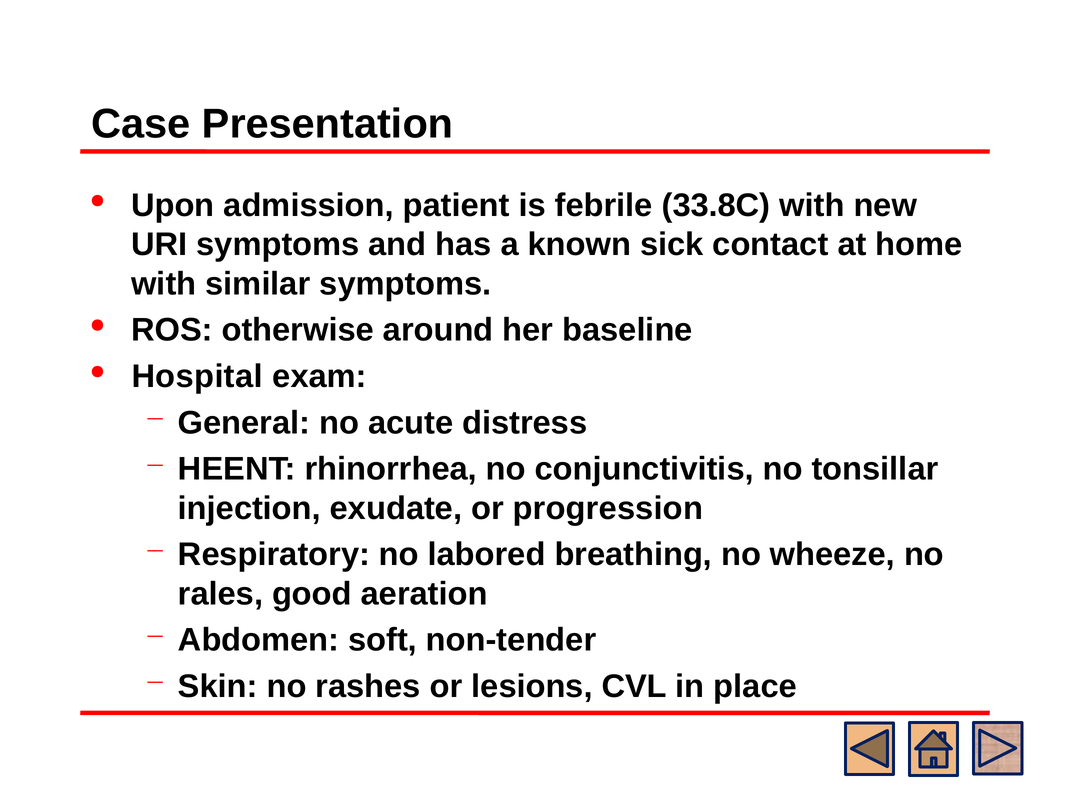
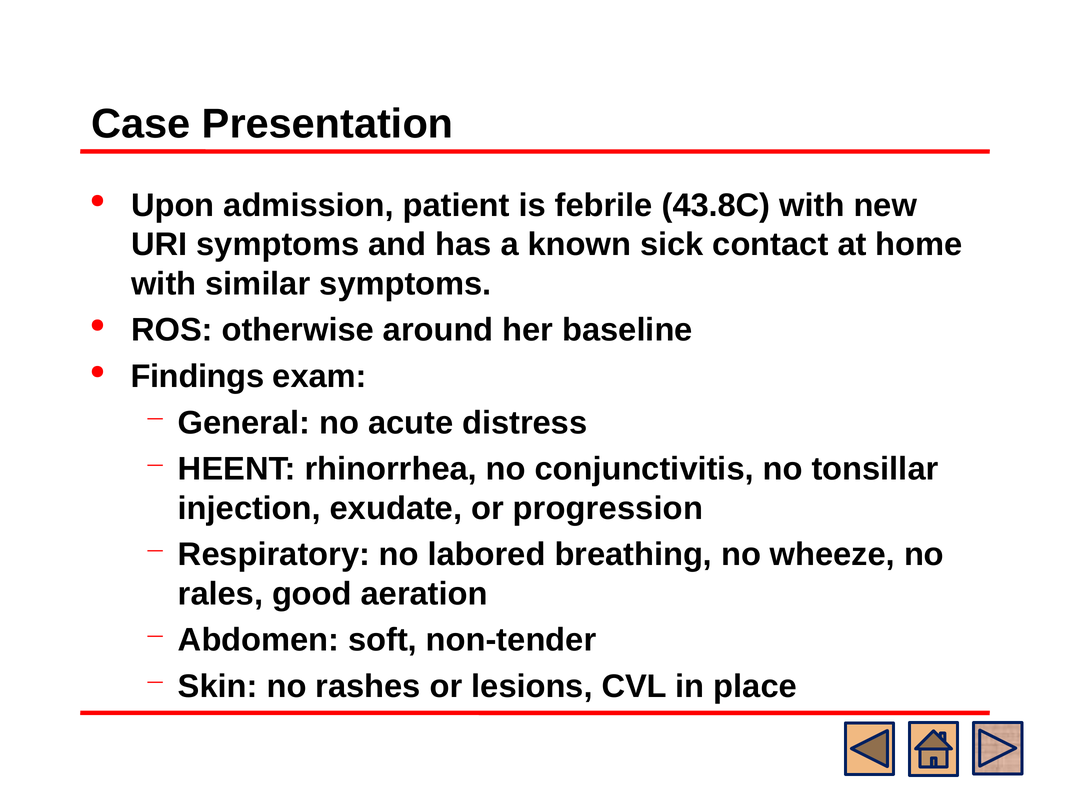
33.8C: 33.8C -> 43.8C
Hospital: Hospital -> Findings
